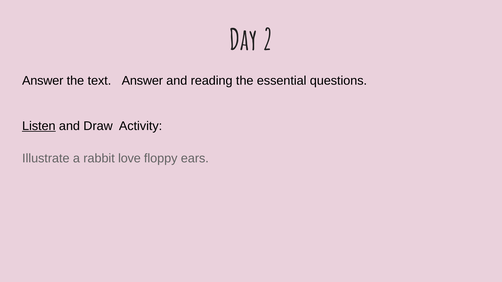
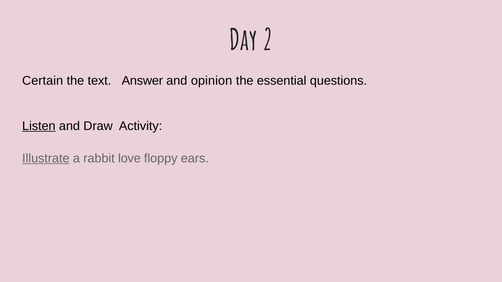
Answer at (43, 81): Answer -> Certain
reading: reading -> opinion
Illustrate underline: none -> present
